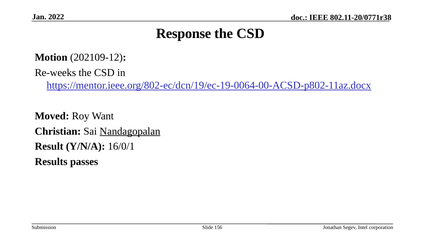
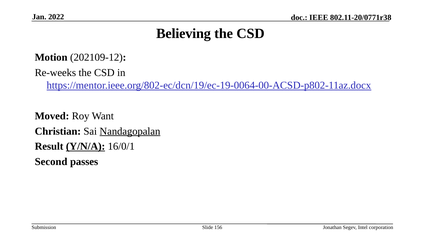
Response: Response -> Believing
Y/N/A underline: none -> present
Results: Results -> Second
